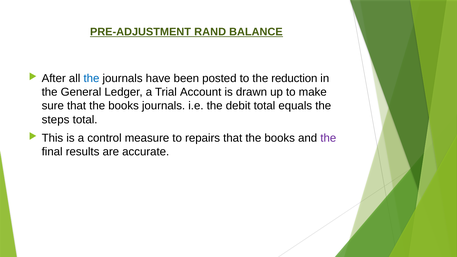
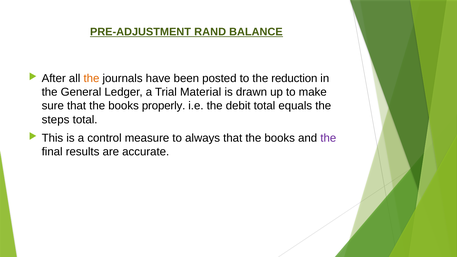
the at (91, 79) colour: blue -> orange
Account: Account -> Material
books journals: journals -> properly
repairs: repairs -> always
